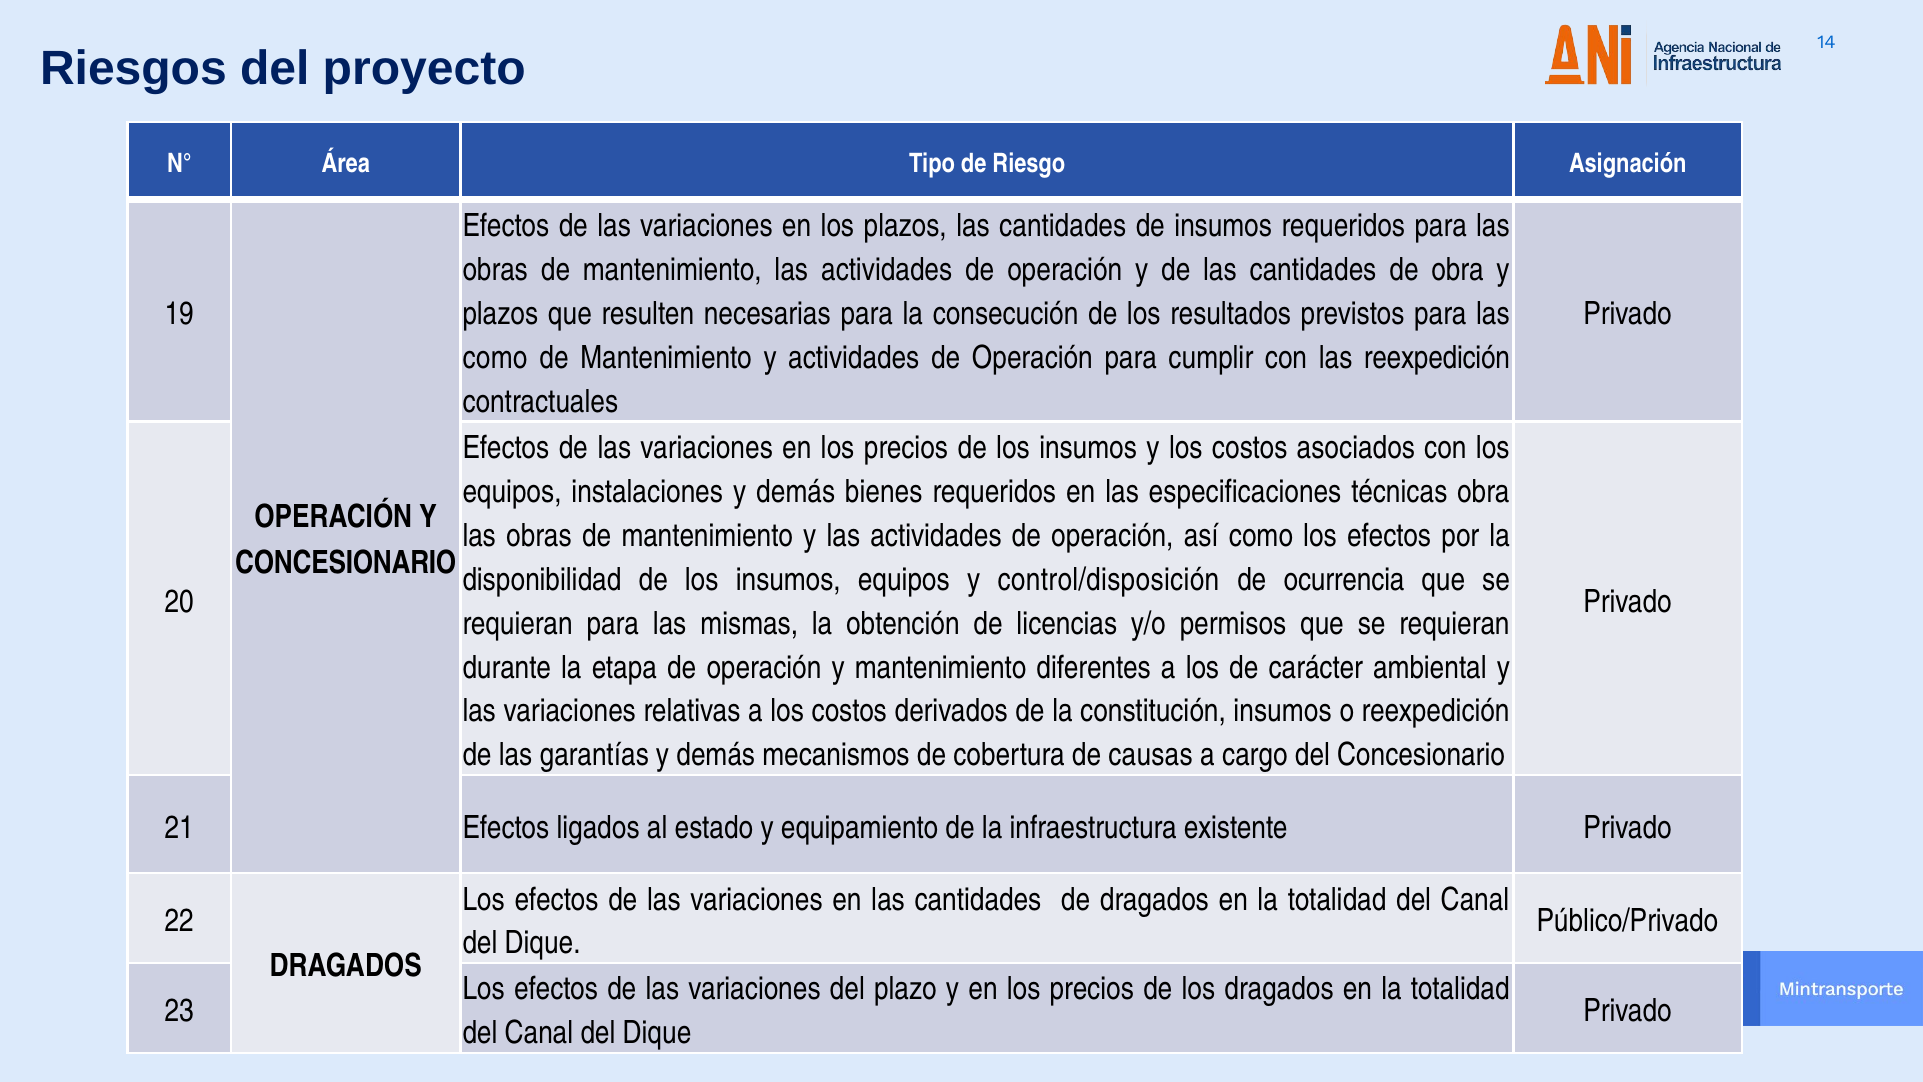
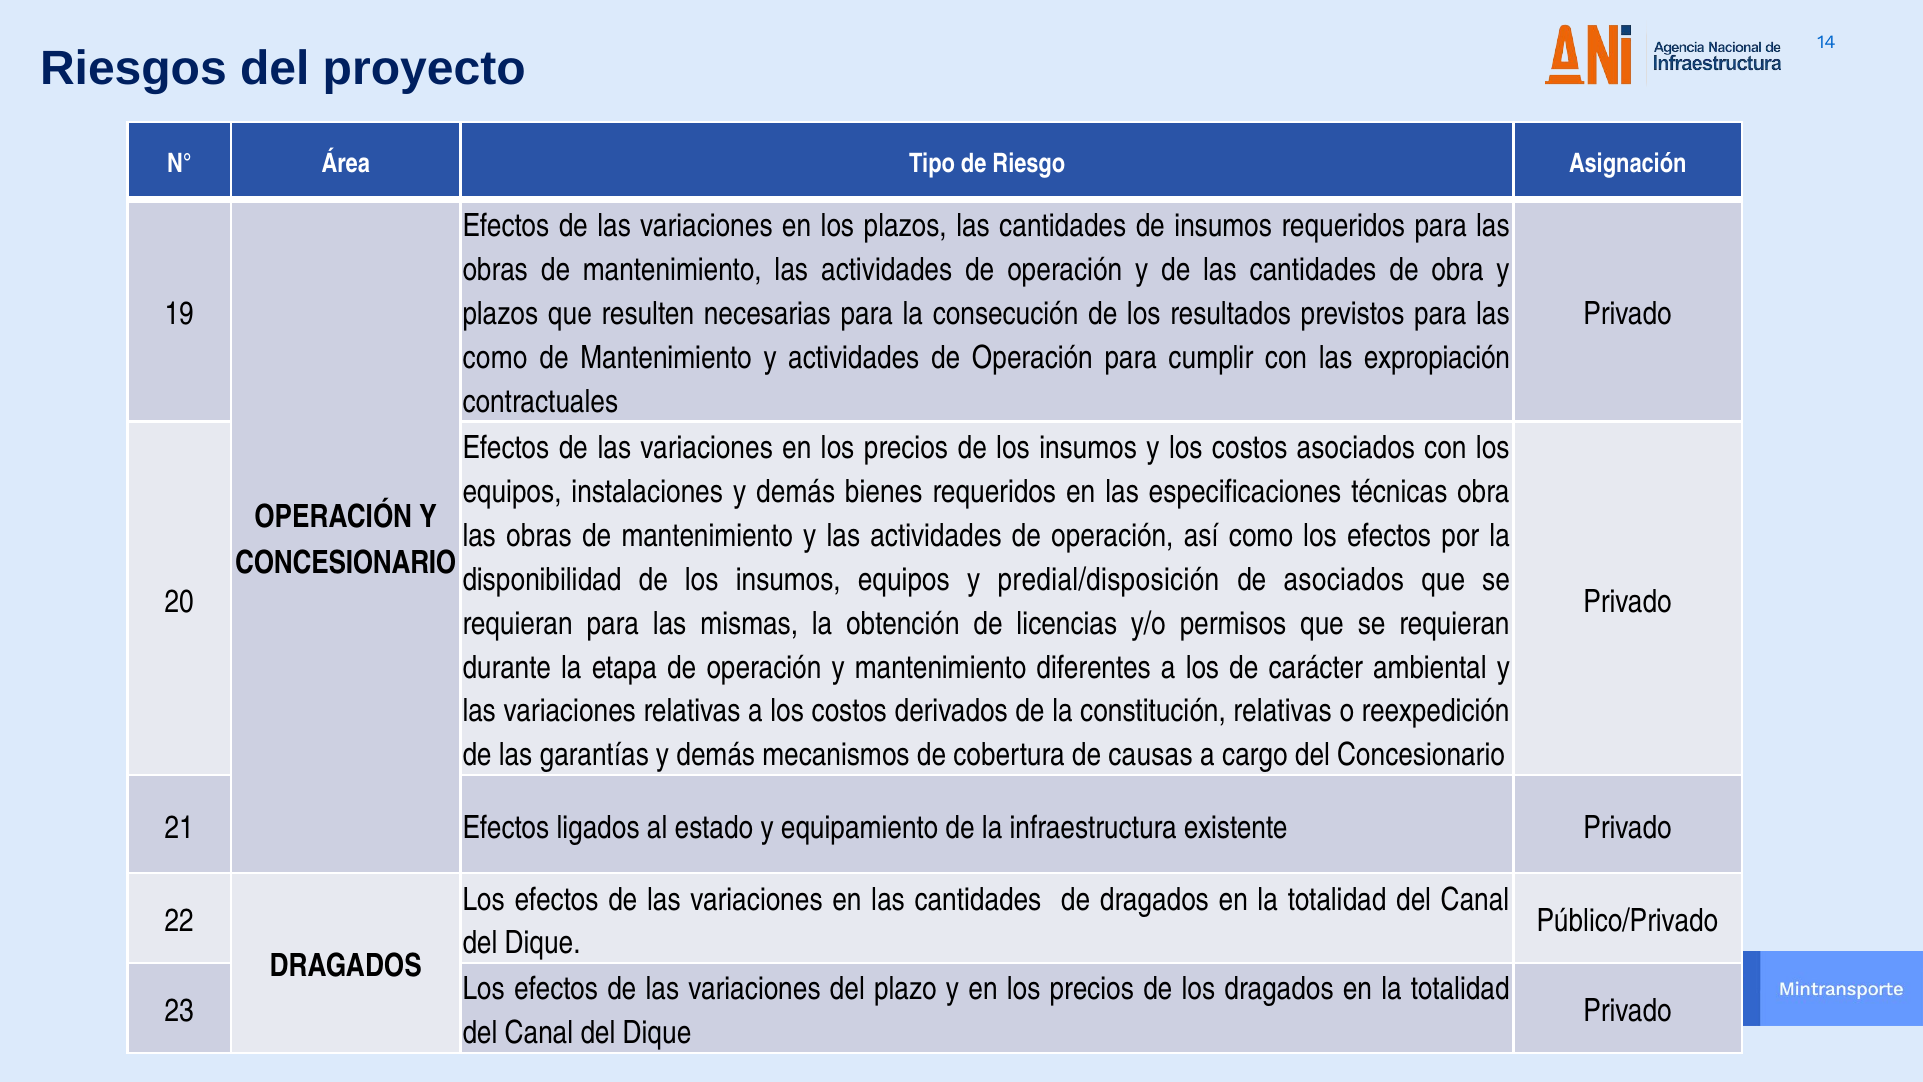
las reexpedición: reexpedición -> expropiación
control/disposición: control/disposición -> predial/disposición
de ocurrencia: ocurrencia -> asociados
constitución insumos: insumos -> relativas
